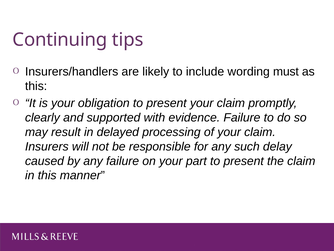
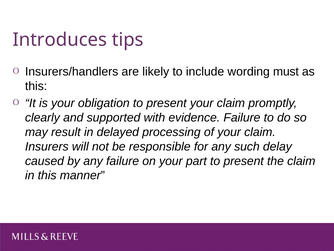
Continuing: Continuing -> Introduces
